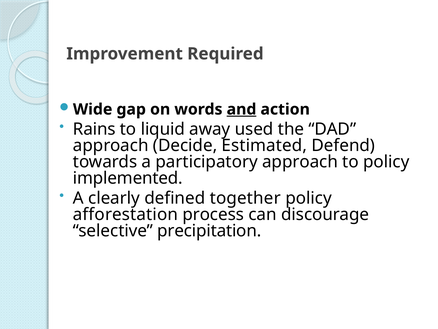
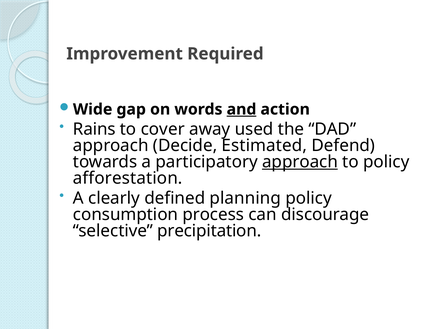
liquid: liquid -> cover
approach at (300, 162) underline: none -> present
implemented: implemented -> afforestation
together: together -> planning
afforestation: afforestation -> consumption
